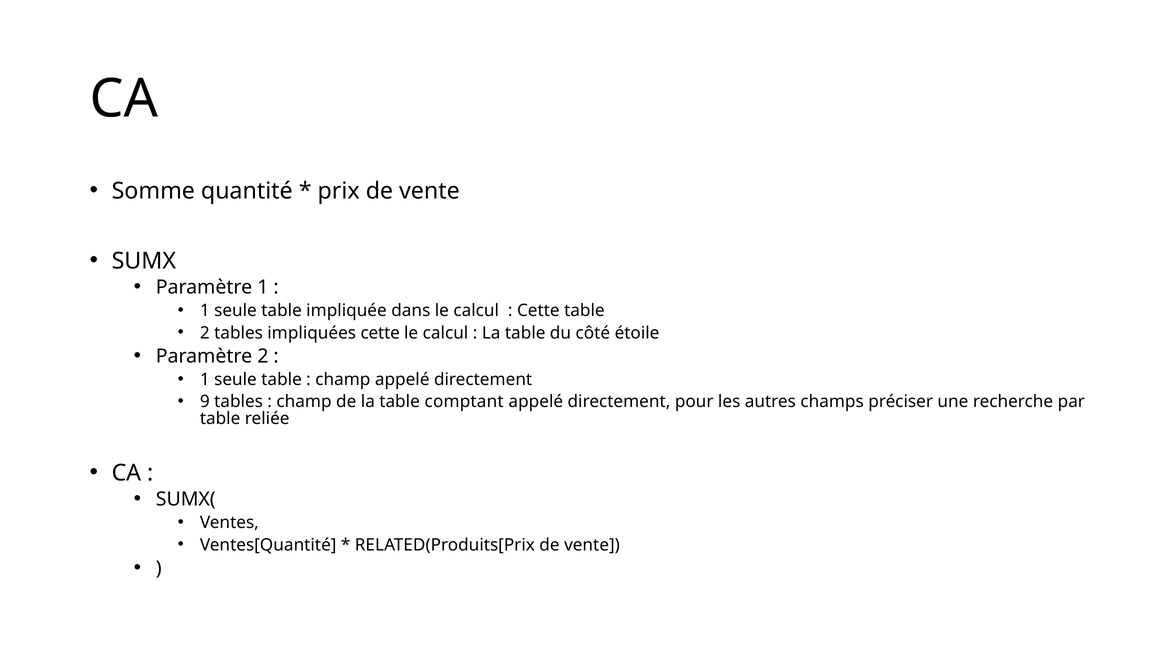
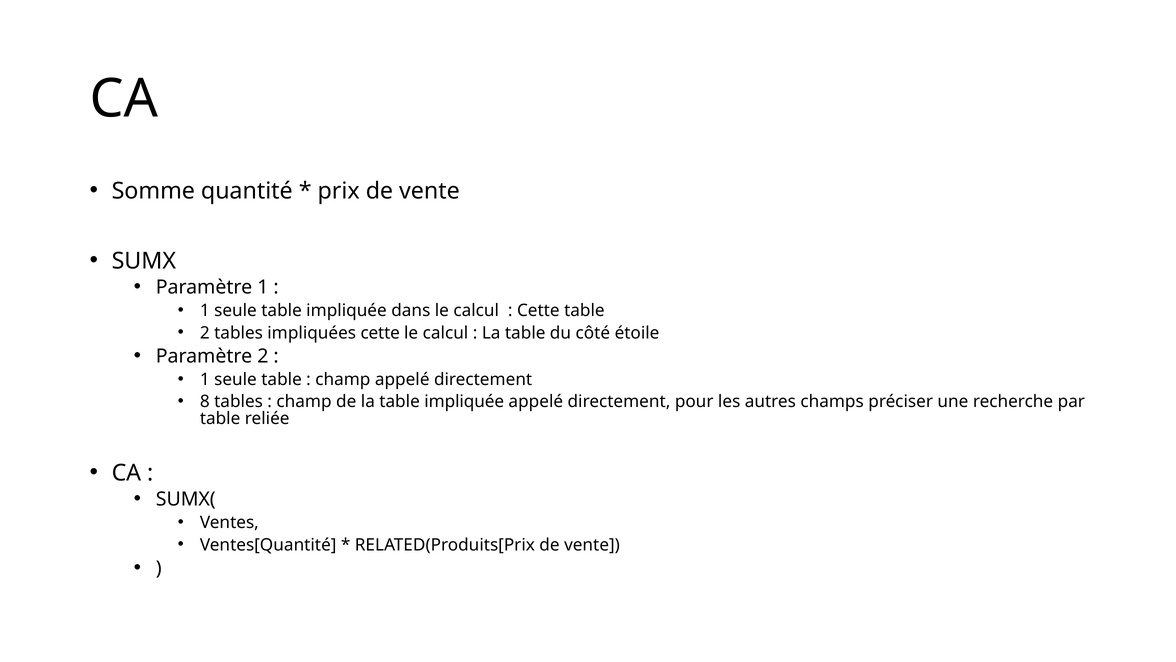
9: 9 -> 8
la table comptant: comptant -> impliquée
